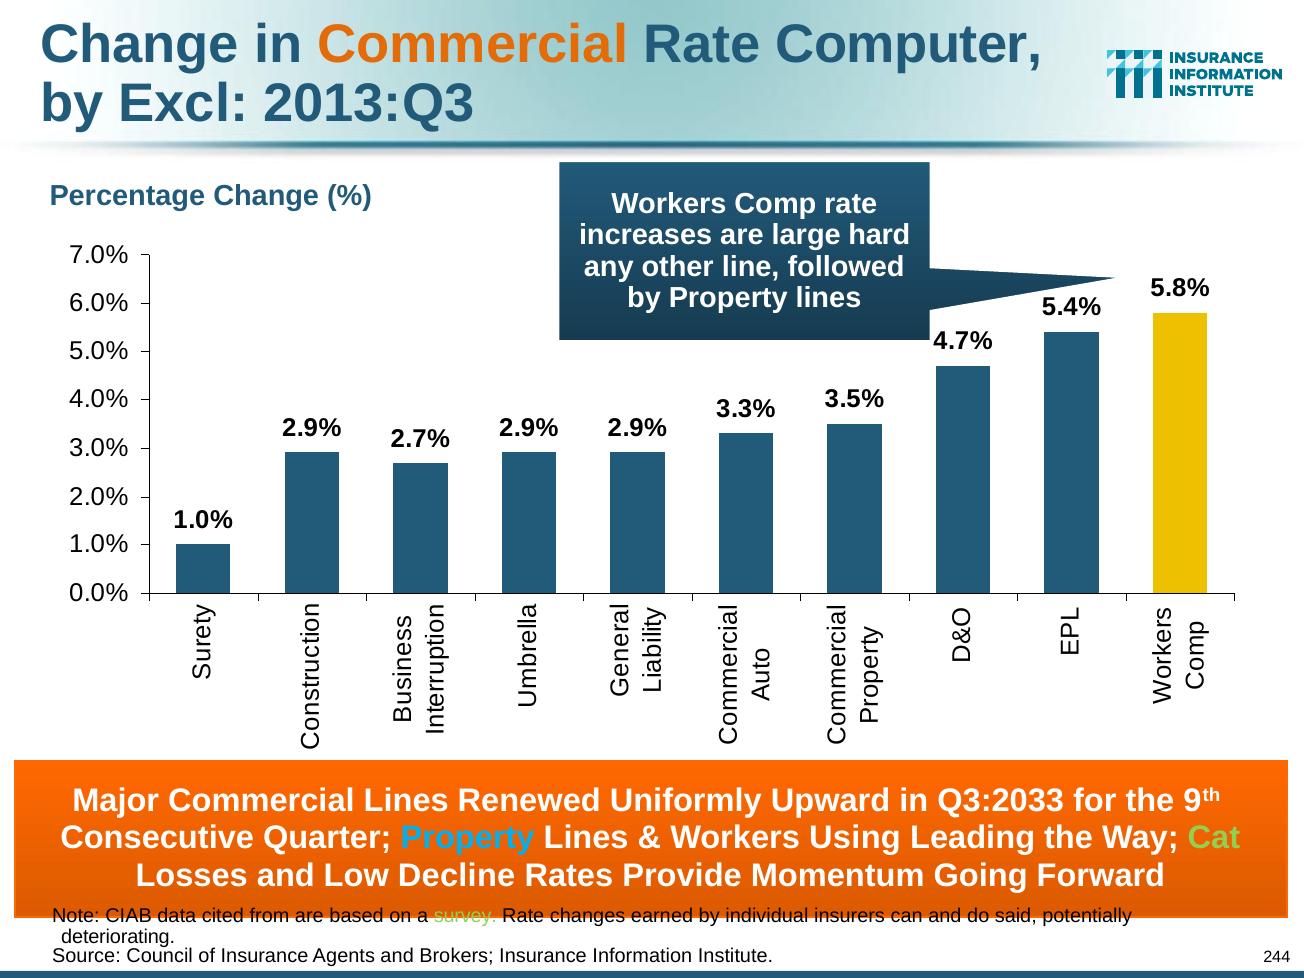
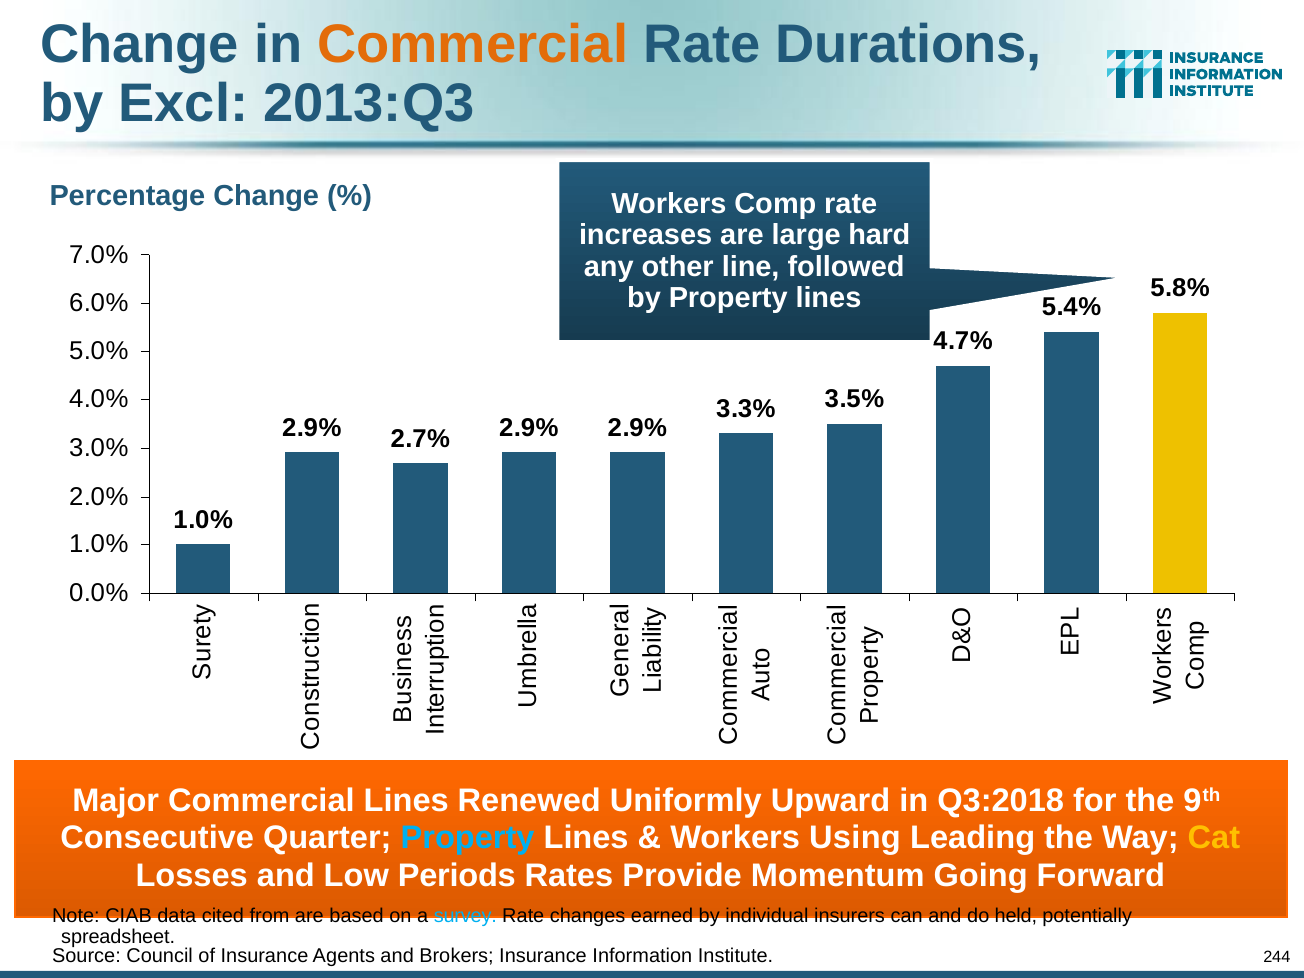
Computer: Computer -> Durations
Q3:2033: Q3:2033 -> Q3:2018
Cat colour: light green -> yellow
Decline: Decline -> Periods
survey colour: light green -> light blue
said: said -> held
deteriorating: deteriorating -> spreadsheet
